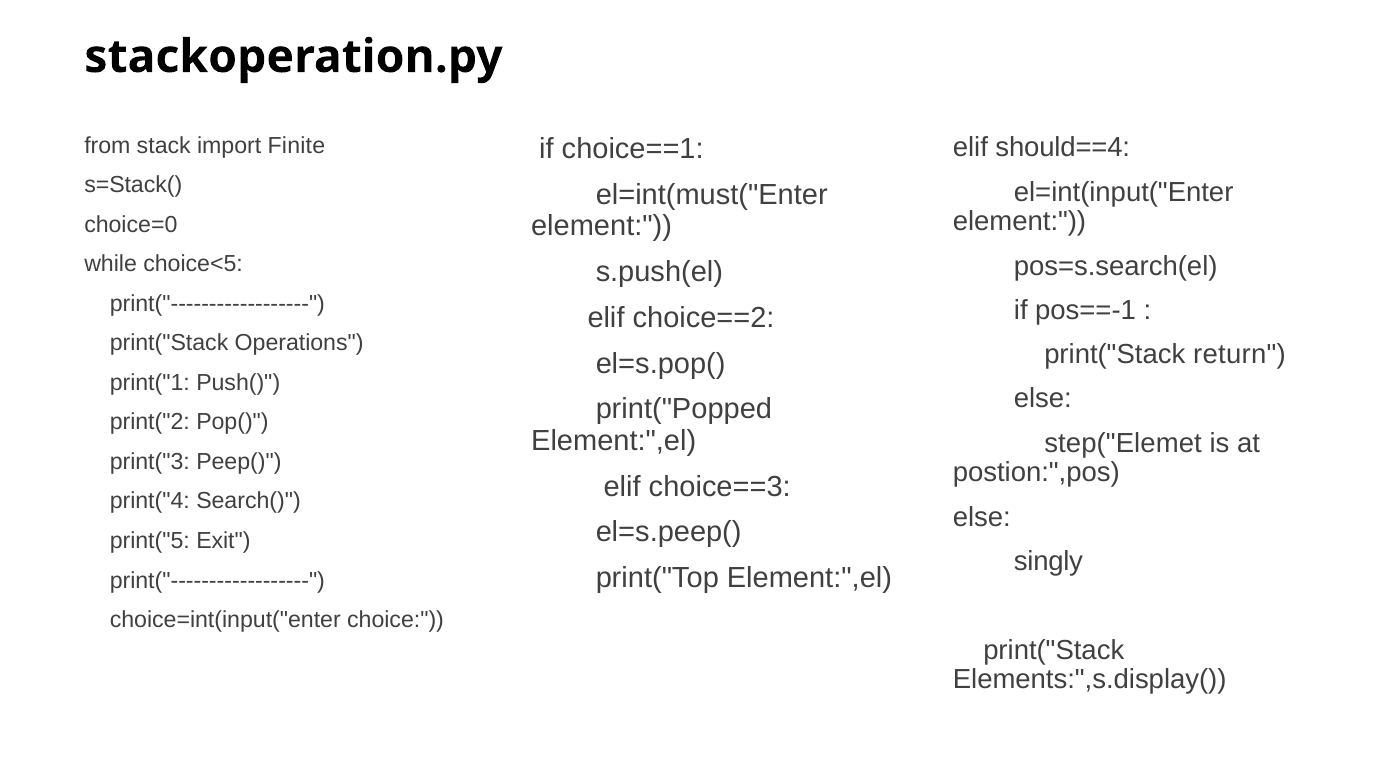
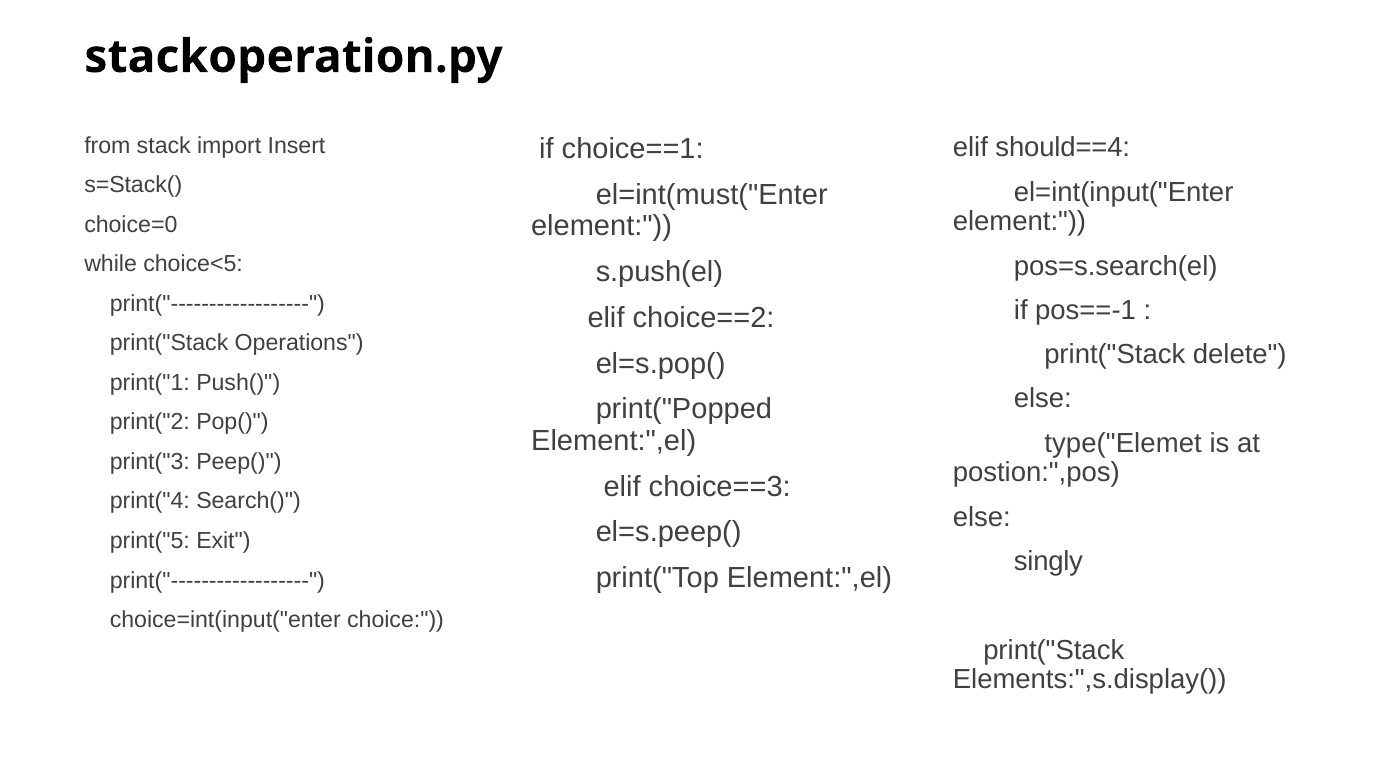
Finite: Finite -> Insert
return: return -> delete
step("Elemet: step("Elemet -> type("Elemet
